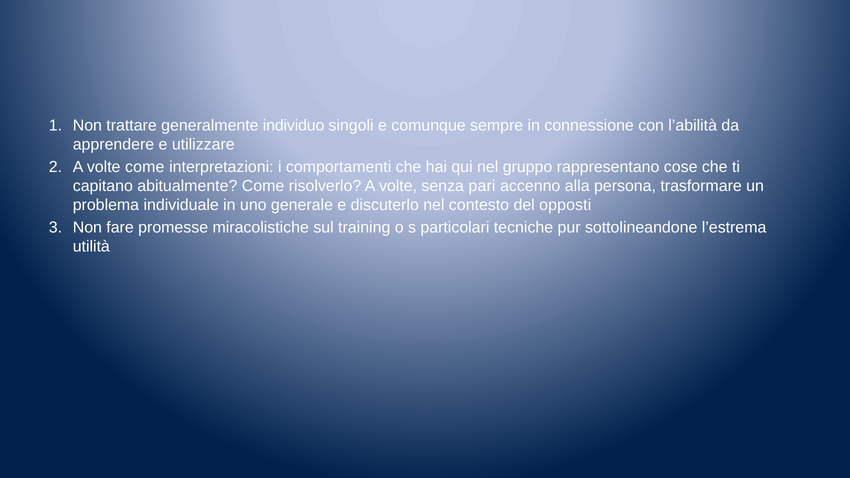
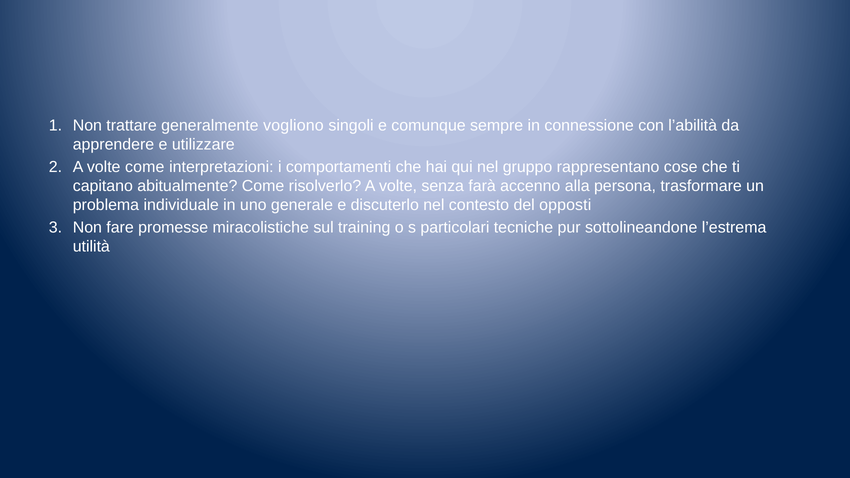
individuo: individuo -> vogliono
pari: pari -> farà
